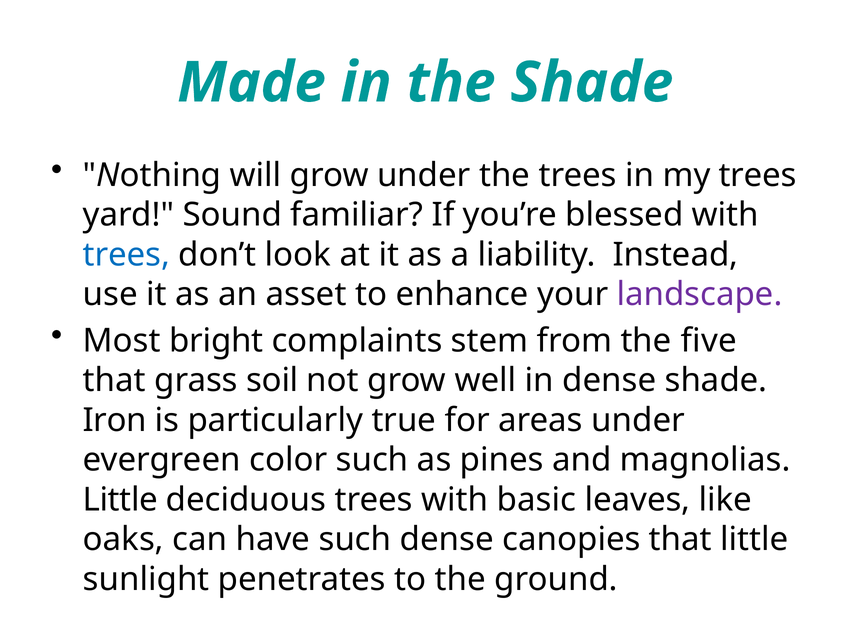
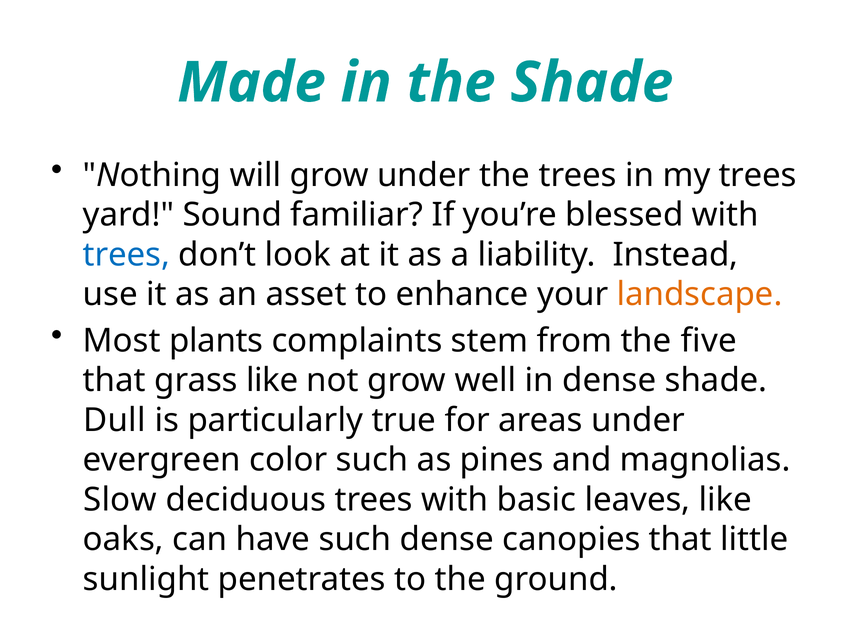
landscape colour: purple -> orange
bright: bright -> plants
grass soil: soil -> like
Iron: Iron -> Dull
Little at (120, 500): Little -> Slow
